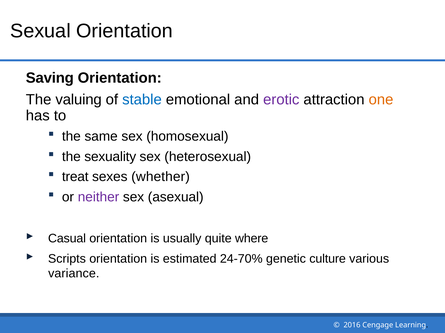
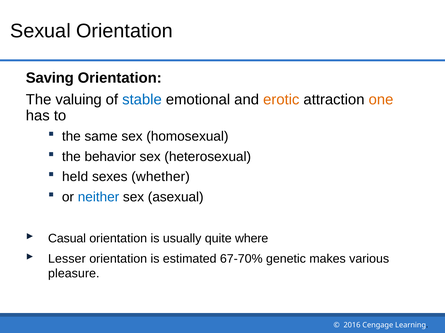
erotic colour: purple -> orange
sexuality: sexuality -> behavior
treat: treat -> held
neither colour: purple -> blue
Scripts: Scripts -> Lesser
24-70%: 24-70% -> 67-70%
culture: culture -> makes
variance: variance -> pleasure
